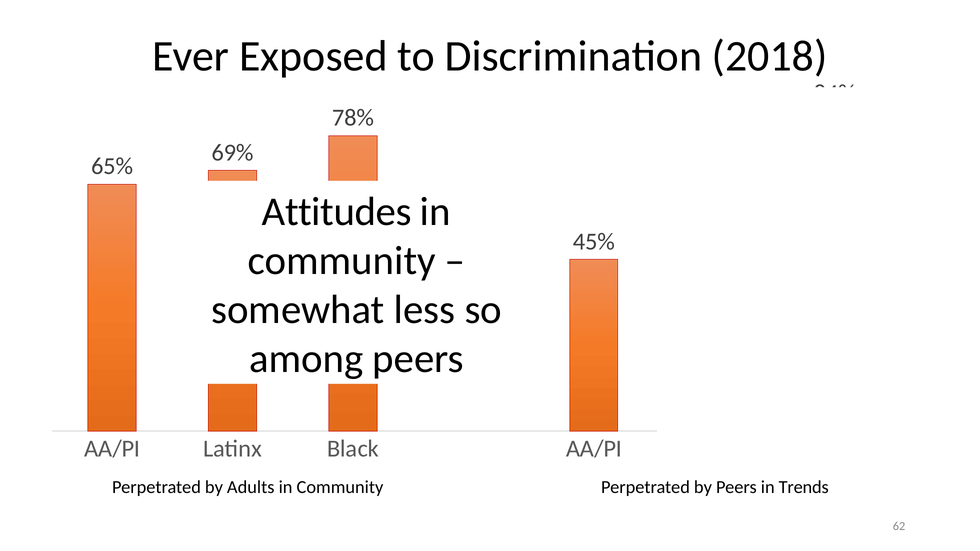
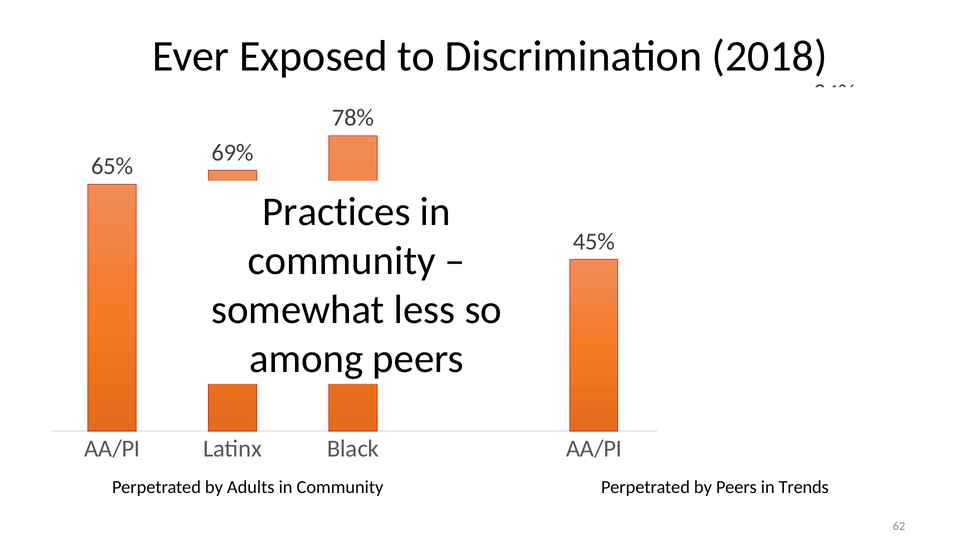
Attitudes: Attitudes -> Practices
